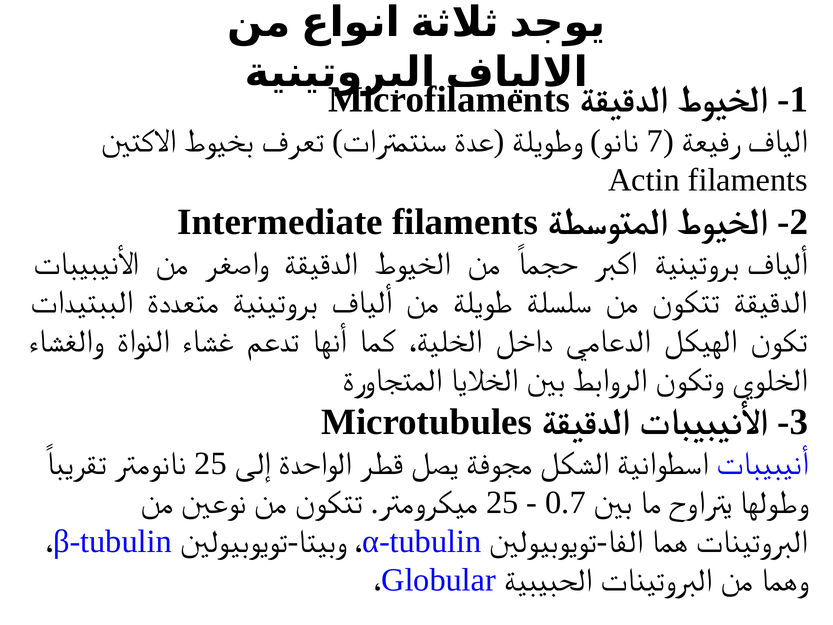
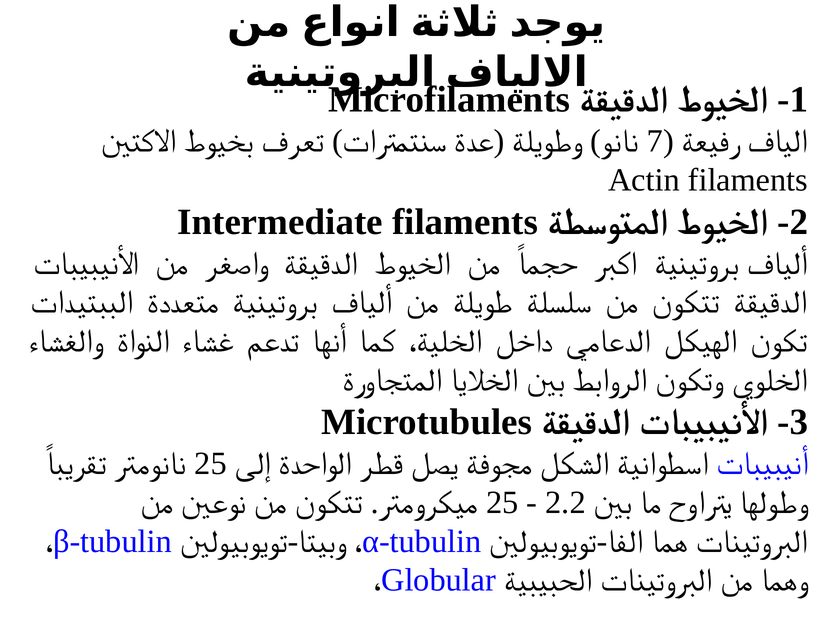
0.7: 0.7 -> 2.2
